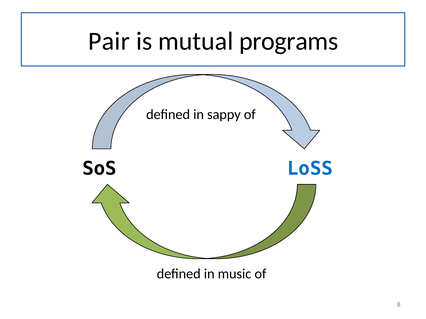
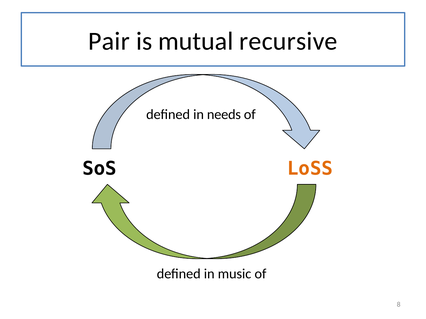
programs: programs -> recursive
sappy: sappy -> needs
LoSS colour: blue -> orange
